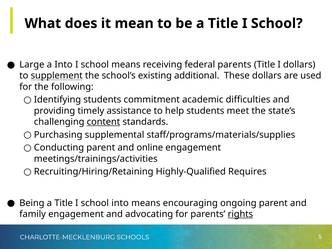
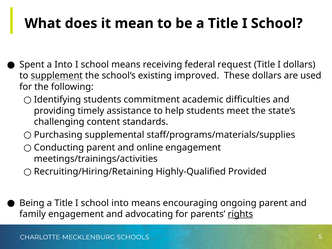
Large: Large -> Spent
federal parents: parents -> request
additional: additional -> improved
content underline: present -> none
Requires: Requires -> Provided
